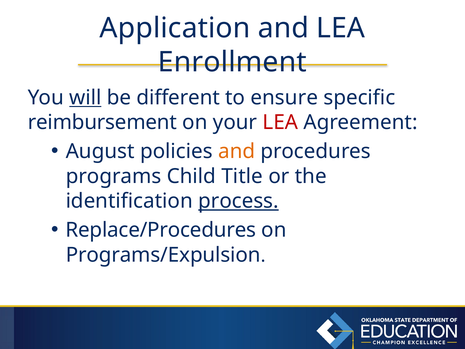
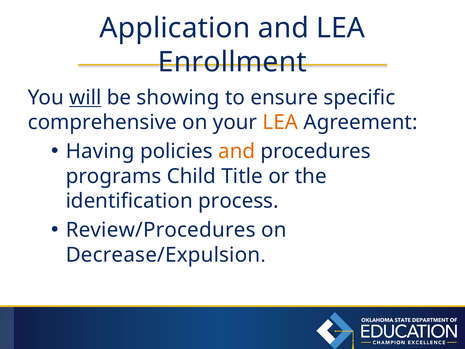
different: different -> showing
reimbursement: reimbursement -> comprehensive
LEA at (280, 122) colour: red -> orange
August: August -> Having
process underline: present -> none
Replace/Procedures: Replace/Procedures -> Review/Procedures
Programs/Expulsion: Programs/Expulsion -> Decrease/Expulsion
